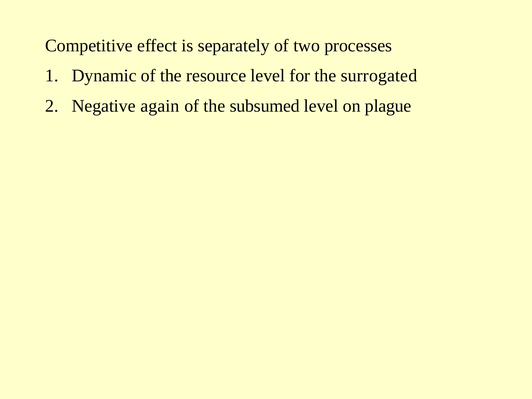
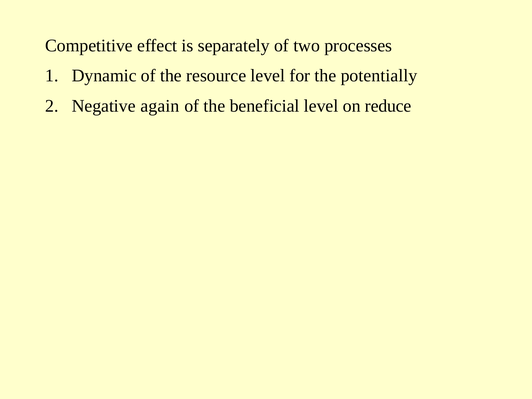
surrogated: surrogated -> potentially
subsumed: subsumed -> beneficial
plague: plague -> reduce
